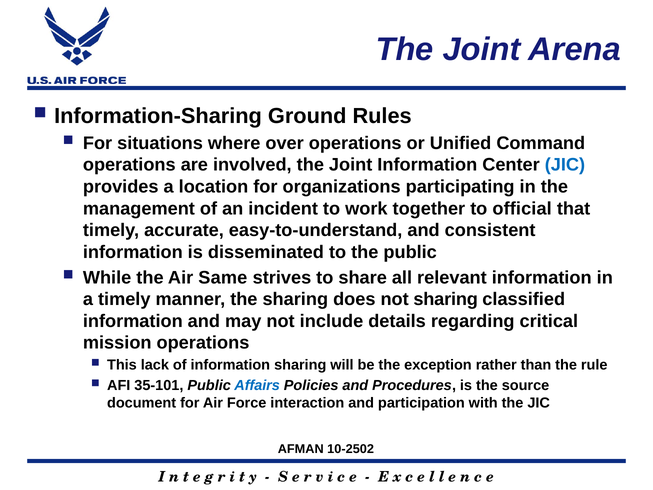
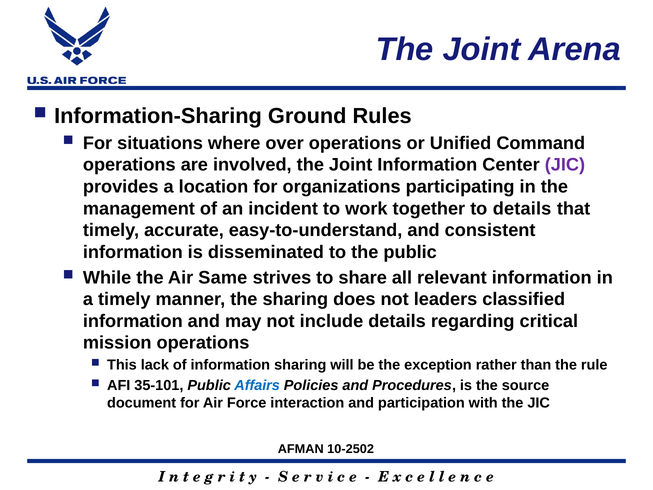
JIC at (565, 165) colour: blue -> purple
to official: official -> details
not sharing: sharing -> leaders
